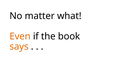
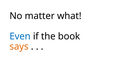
Even colour: orange -> blue
